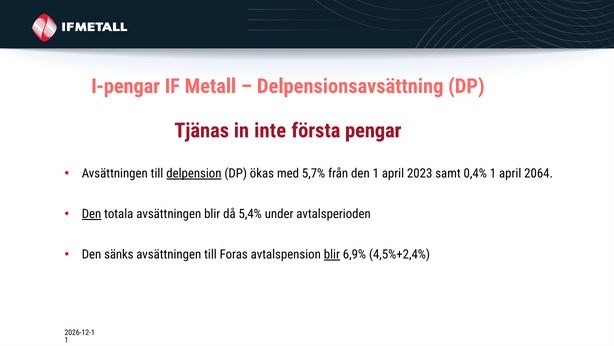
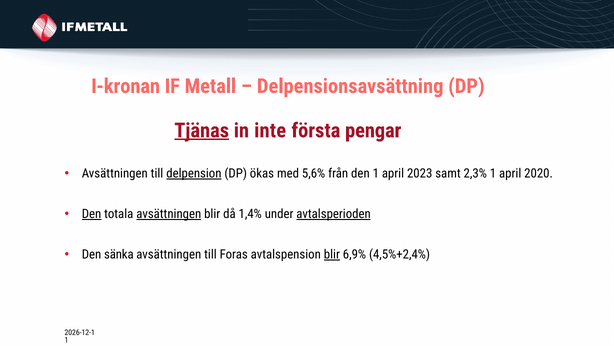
I-pengar: I-pengar -> I-kronan
Tjänas underline: none -> present
5,7%: 5,7% -> 5,6%
0,4%: 0,4% -> 2,3%
2064: 2064 -> 2020
avsättningen at (169, 214) underline: none -> present
5,4%: 5,4% -> 1,4%
avtalsperioden underline: none -> present
sänks: sänks -> sänka
